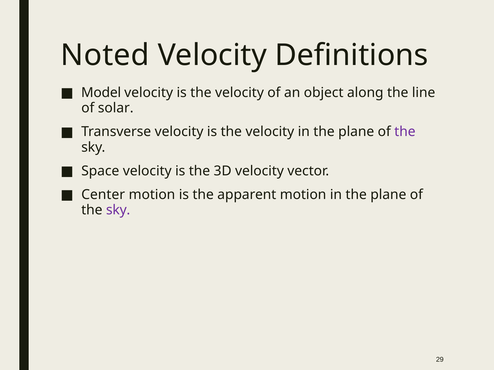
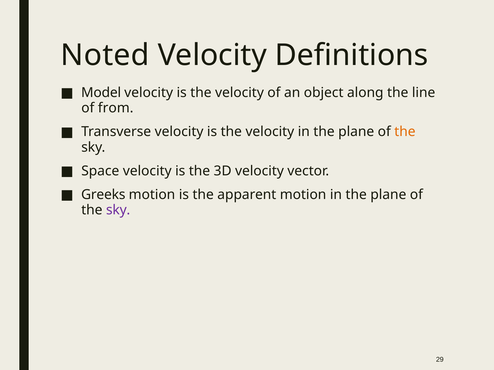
solar: solar -> from
the at (405, 132) colour: purple -> orange
Center: Center -> Greeks
